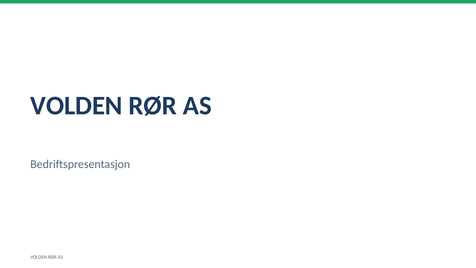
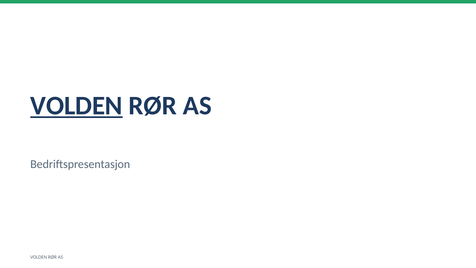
VOLDEN at (76, 106) underline: none -> present
